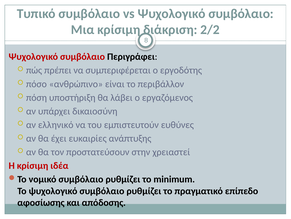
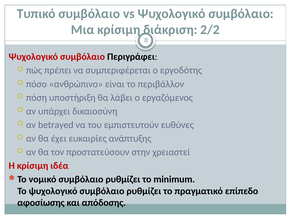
ελληνικό: ελληνικό -> betrayed
